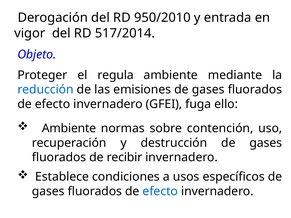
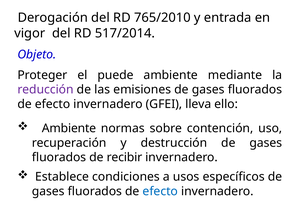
950/2010: 950/2010 -> 765/2010
regula: regula -> puede
reducción colour: blue -> purple
fuga: fuga -> lleva
